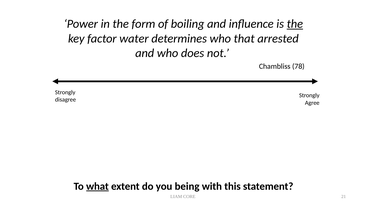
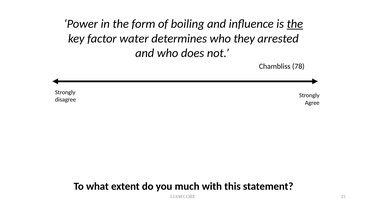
that: that -> they
what underline: present -> none
being: being -> much
